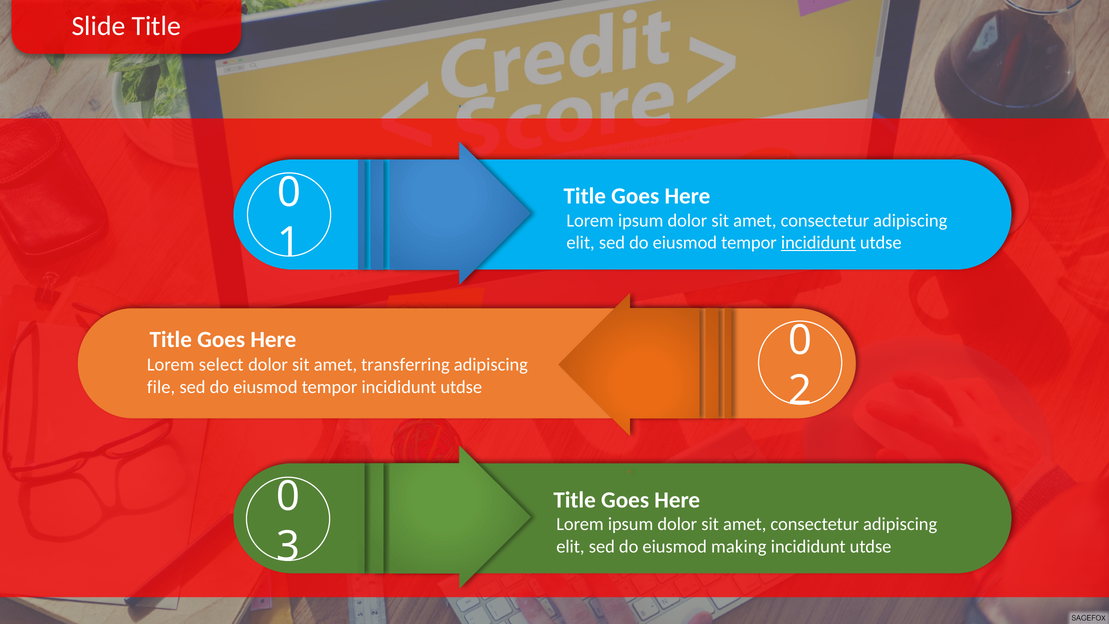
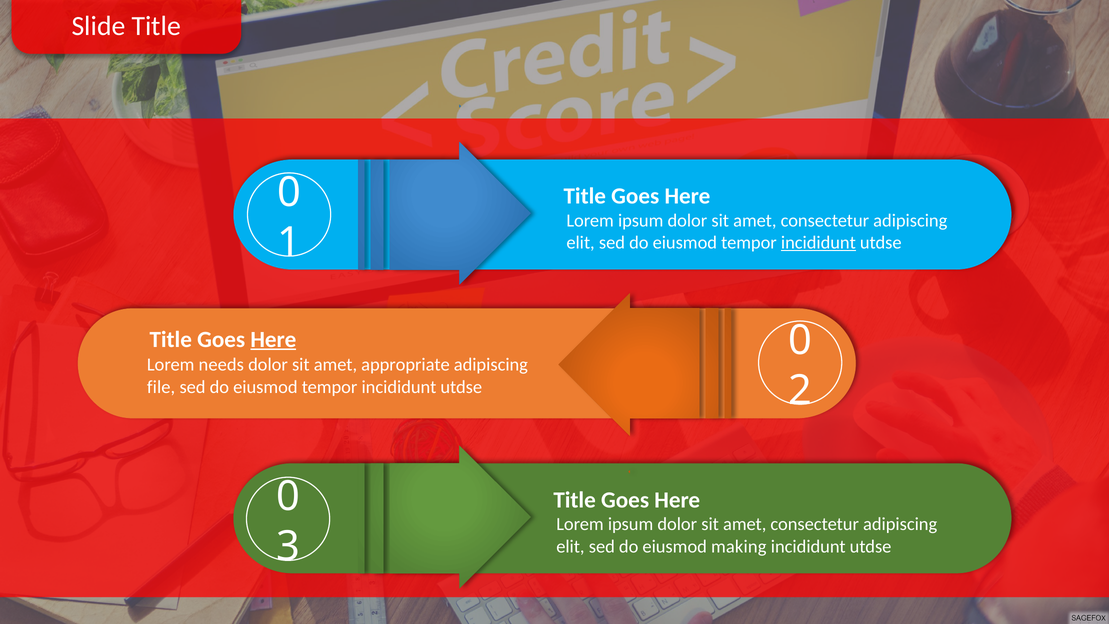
Here at (273, 339) underline: none -> present
select: select -> needs
transferring: transferring -> appropriate
